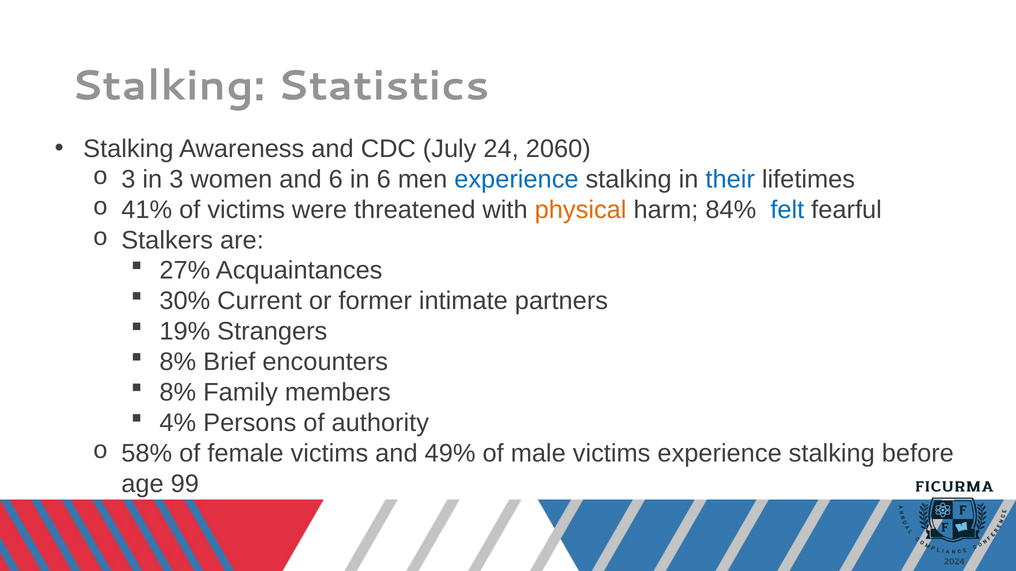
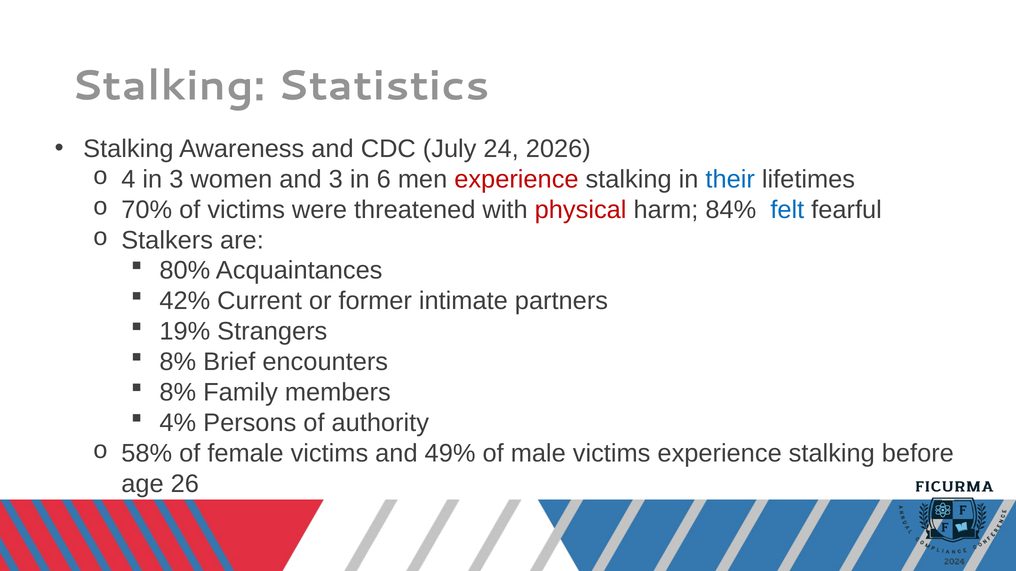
2060: 2060 -> 2026
3 at (128, 179): 3 -> 4
and 6: 6 -> 3
experience at (516, 179) colour: blue -> red
41%: 41% -> 70%
physical colour: orange -> red
27%: 27% -> 80%
30%: 30% -> 42%
99: 99 -> 26
